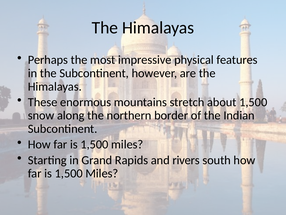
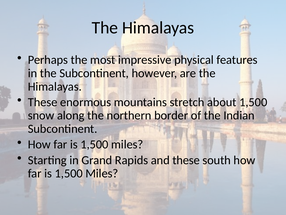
and rivers: rivers -> these
